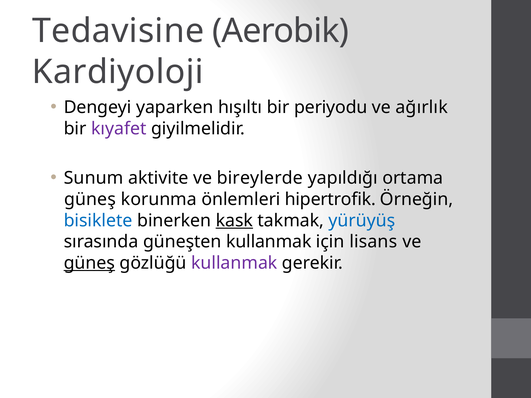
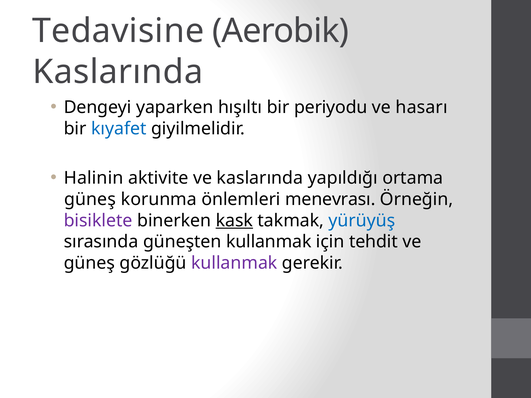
Kardiyoloji at (118, 72): Kardiyoloji -> Kaslarında
ağırlık: ağırlık -> hasarı
kıyafet colour: purple -> blue
Sunum: Sunum -> Halinin
ve bireylerde: bireylerde -> kaslarında
hipertrofik: hipertrofik -> menevrası
bisiklete colour: blue -> purple
lisans: lisans -> tehdit
güneş at (89, 263) underline: present -> none
